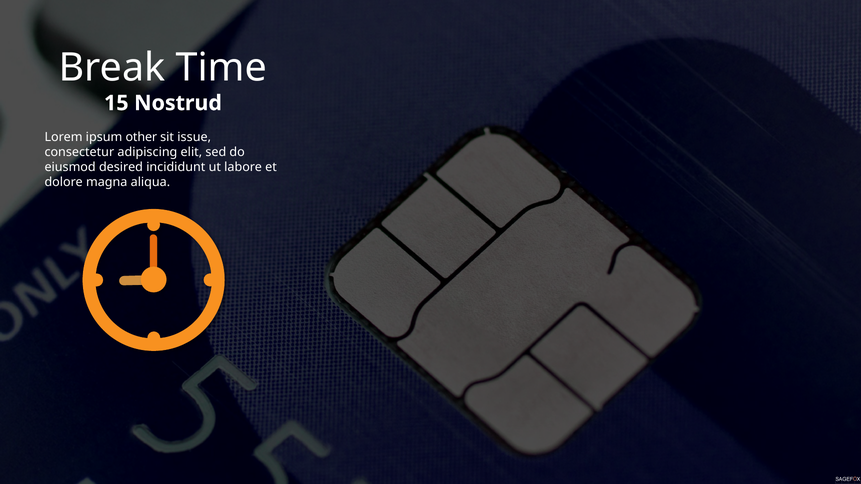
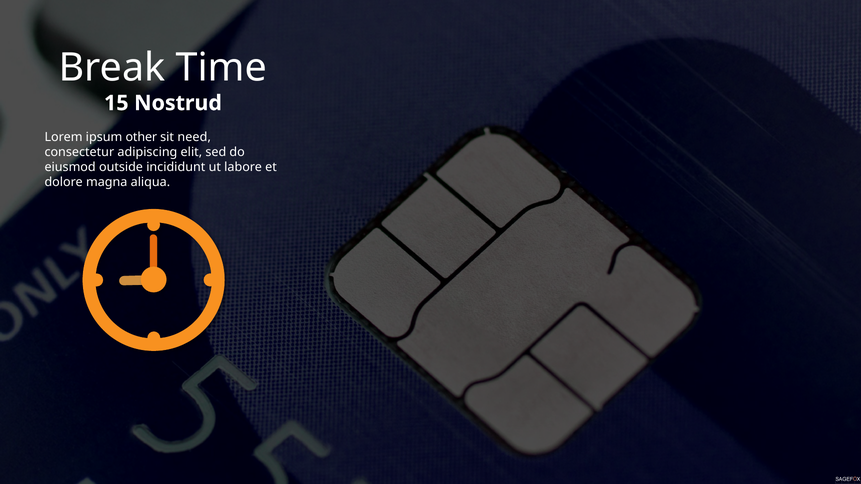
issue: issue -> need
desired: desired -> outside
